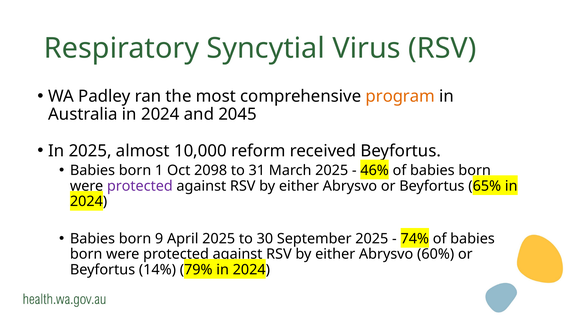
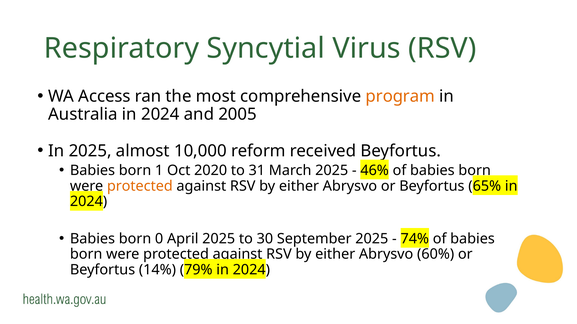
Padley: Padley -> Access
2045: 2045 -> 2005
2098: 2098 -> 2020
protected at (140, 186) colour: purple -> orange
9: 9 -> 0
